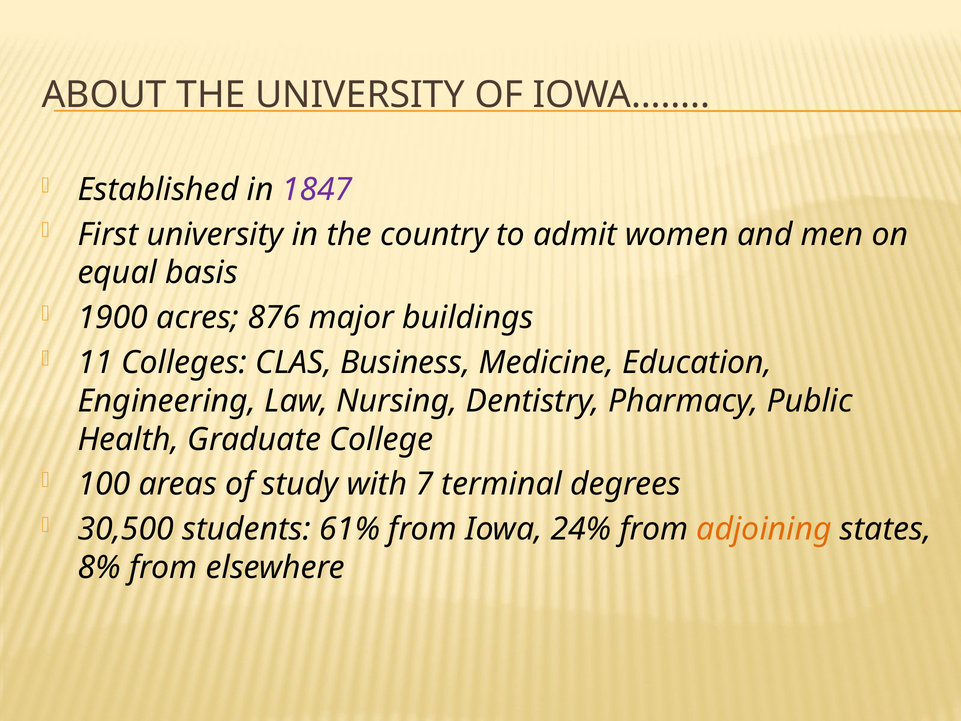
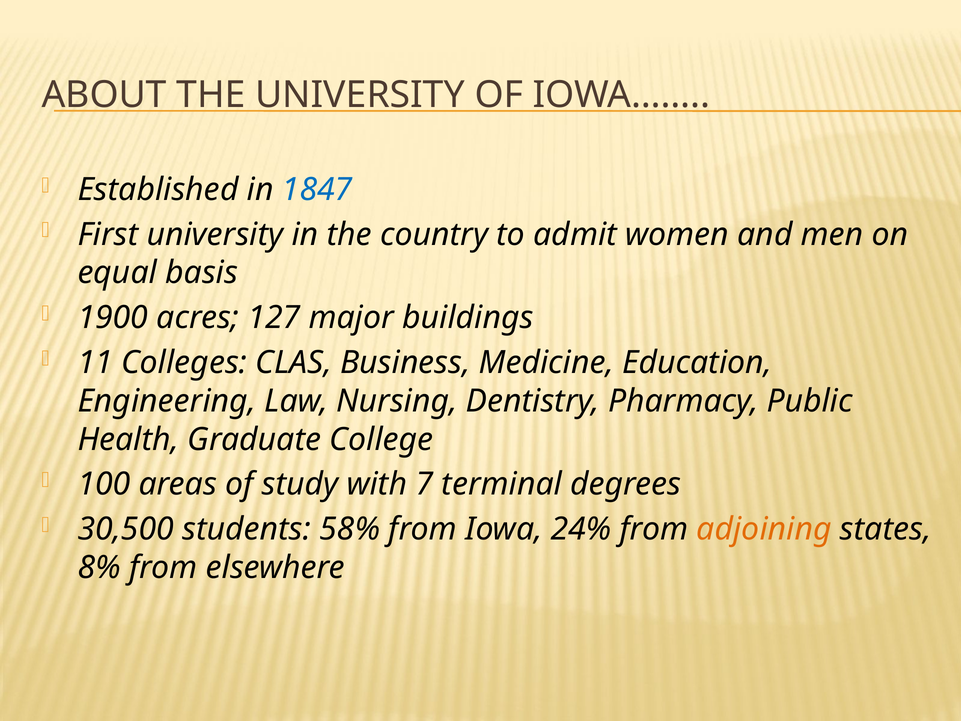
1847 colour: purple -> blue
876: 876 -> 127
61%: 61% -> 58%
